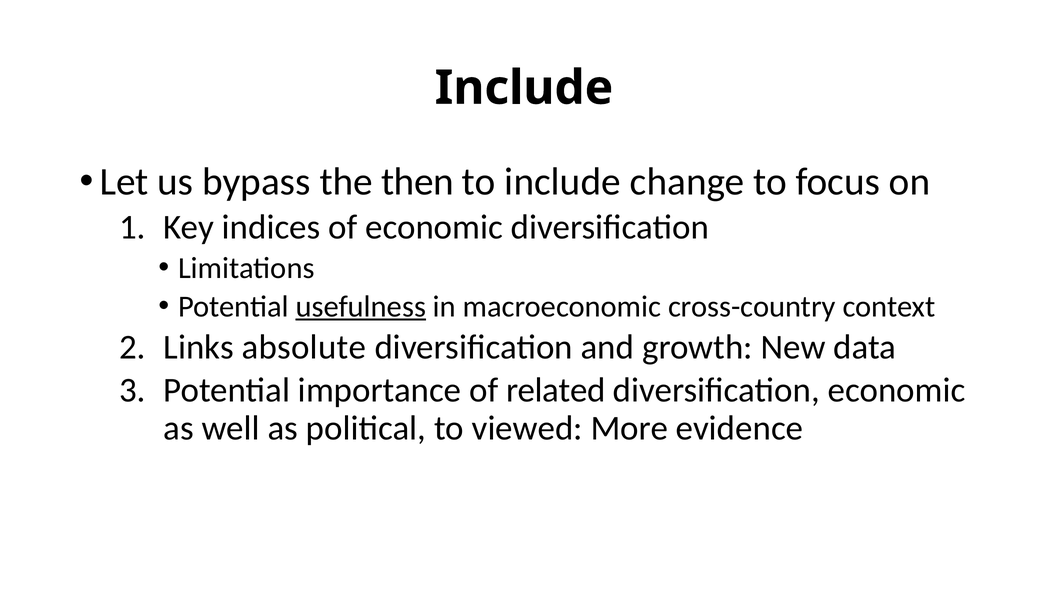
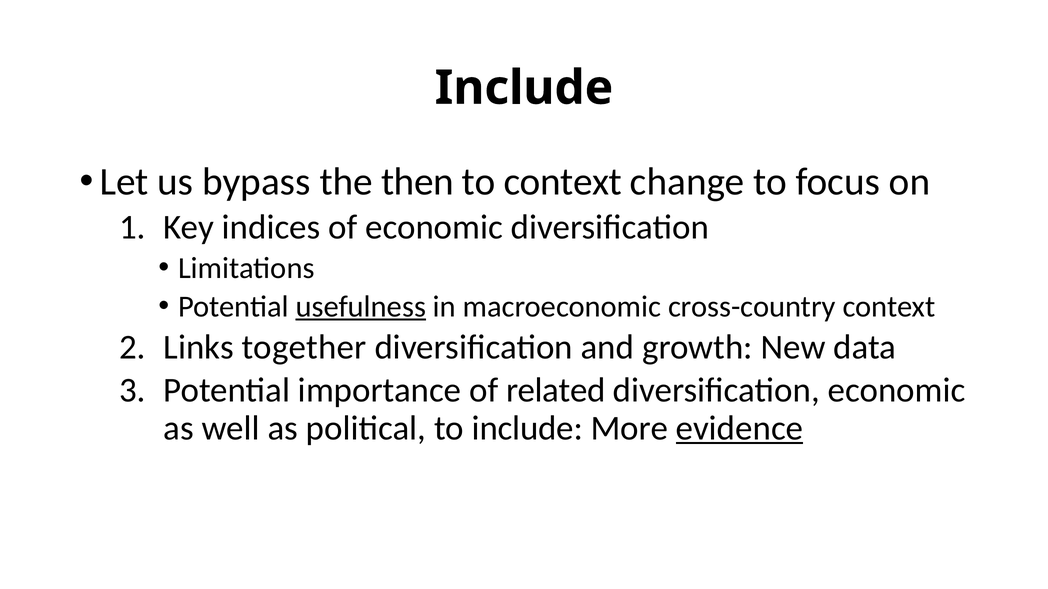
to include: include -> context
absolute: absolute -> together
to viewed: viewed -> include
evidence underline: none -> present
